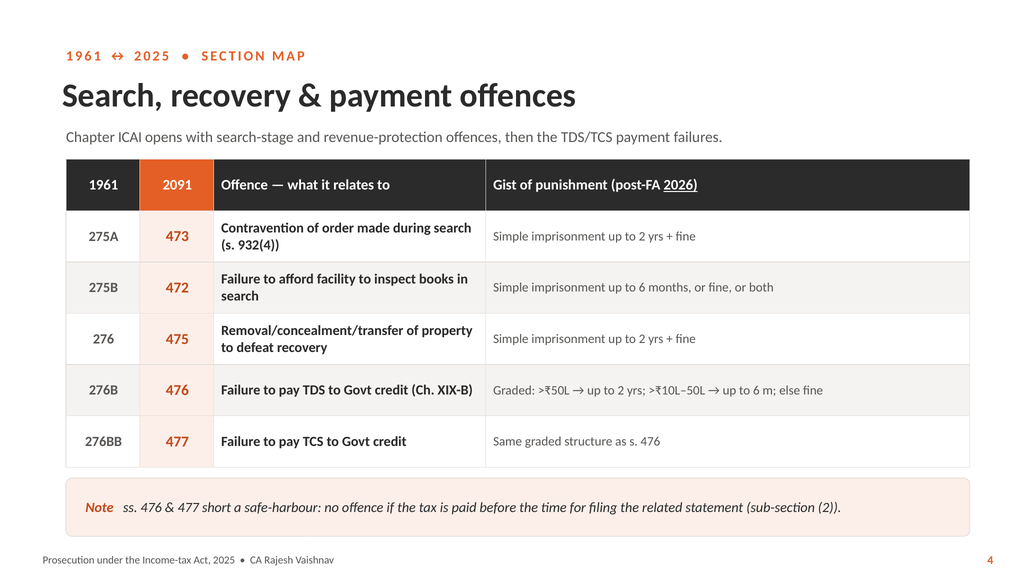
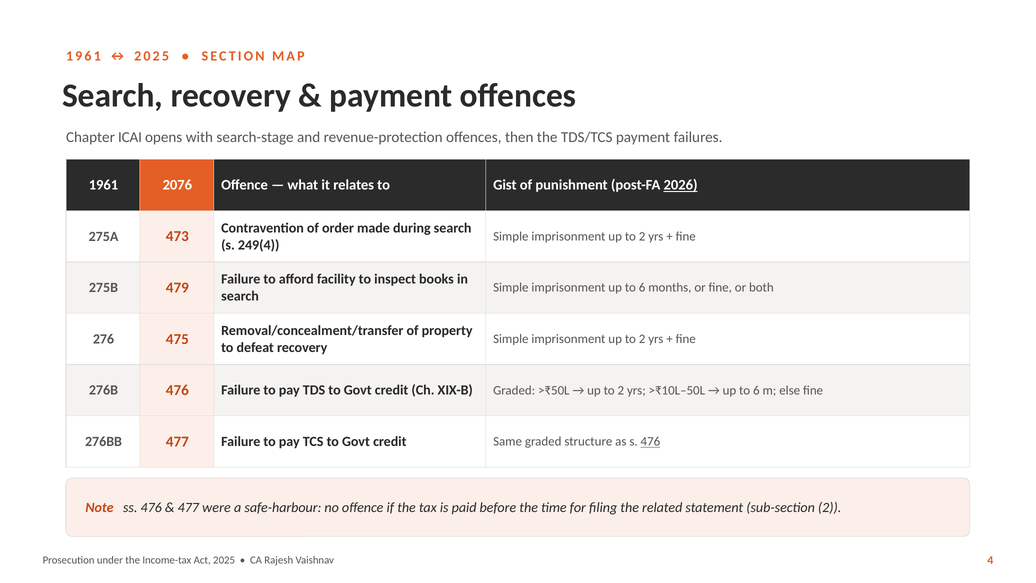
2091: 2091 -> 2076
932(4: 932(4 -> 249(4
472: 472 -> 479
476 at (650, 441) underline: none -> present
short: short -> were
